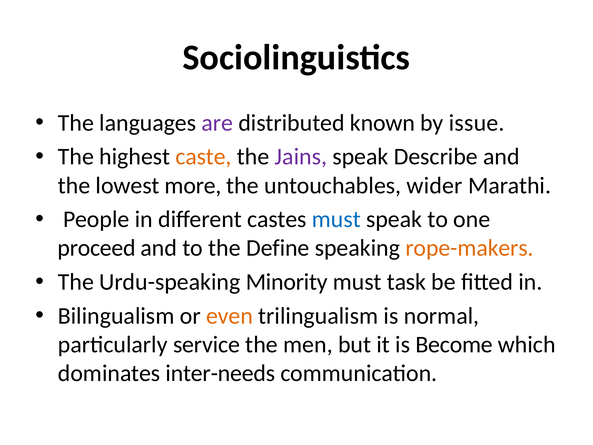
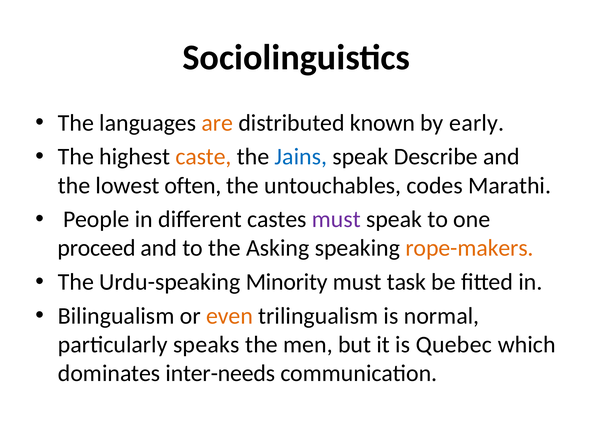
are colour: purple -> orange
issue: issue -> early
Jains colour: purple -> blue
more: more -> often
wider: wider -> codes
must at (336, 219) colour: blue -> purple
Define: Define -> Asking
service: service -> speaks
Become: Become -> Quebec
